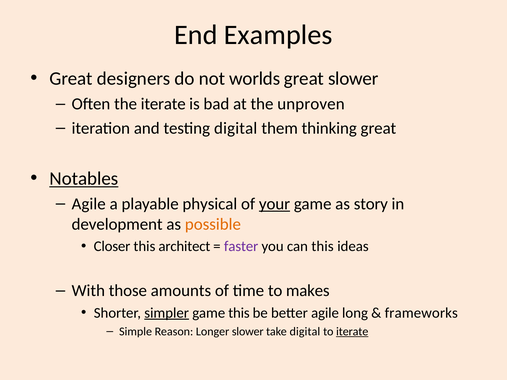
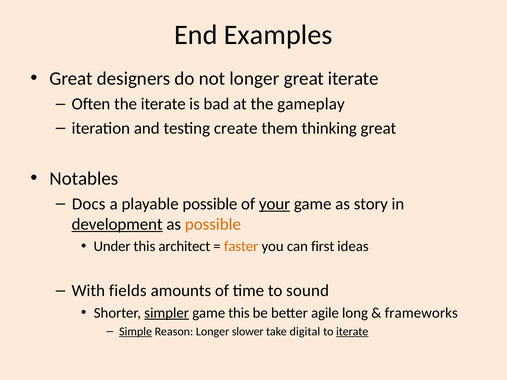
not worlds: worlds -> longer
great slower: slower -> iterate
unproven: unproven -> gameplay
testing digital: digital -> create
Notables underline: present -> none
Agile at (89, 204): Agile -> Docs
playable physical: physical -> possible
development underline: none -> present
Closer: Closer -> Under
faster colour: purple -> orange
can this: this -> first
those: those -> fields
makes: makes -> sound
Simple underline: none -> present
